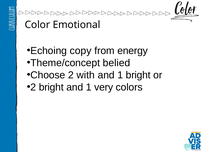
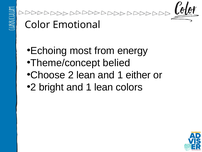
copy: copy -> most
2 with: with -> lean
1 bright: bright -> either
1 very: very -> lean
